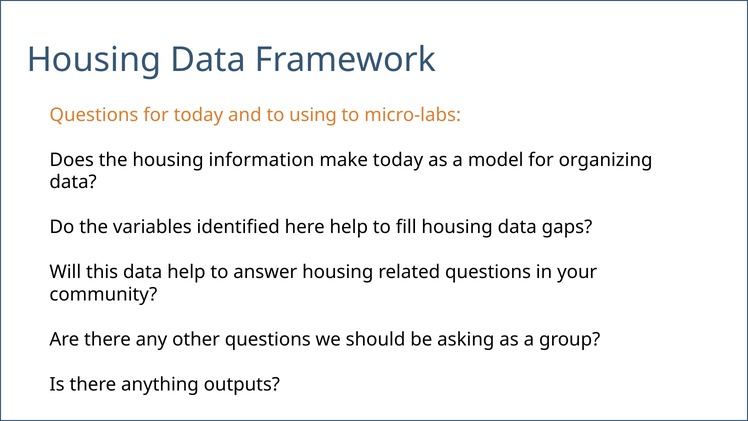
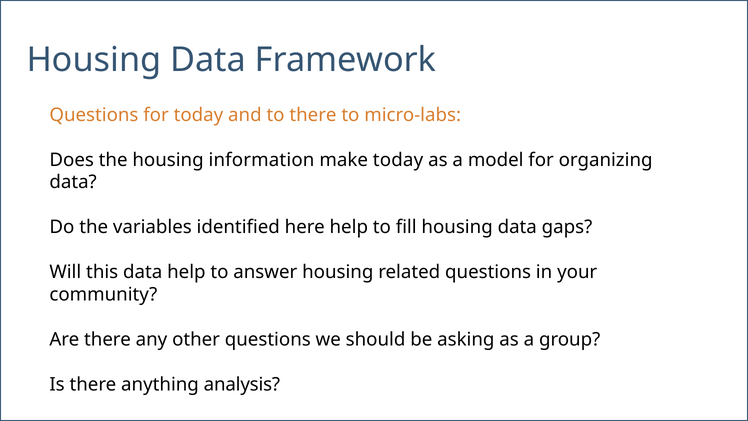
to using: using -> there
outputs: outputs -> analysis
